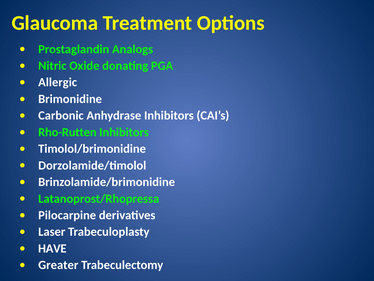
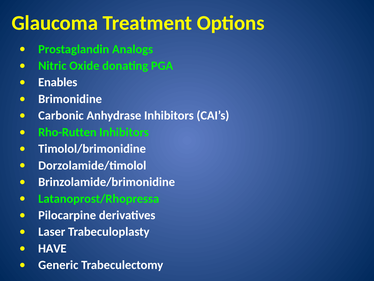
Allergic: Allergic -> Enables
Greater: Greater -> Generic
